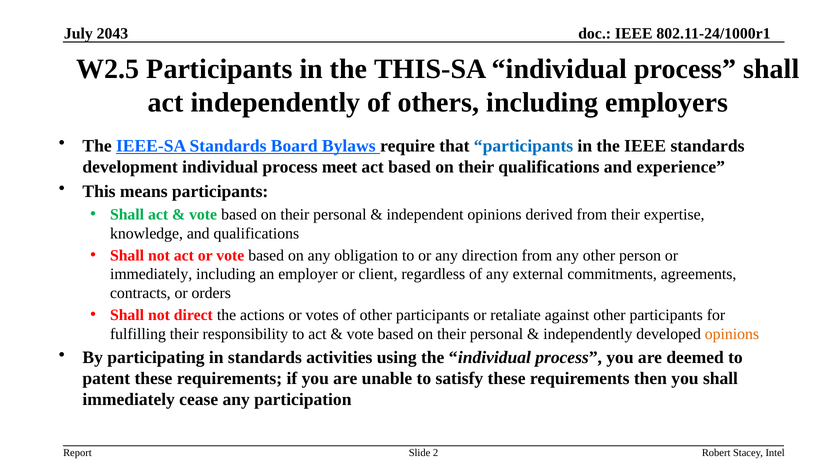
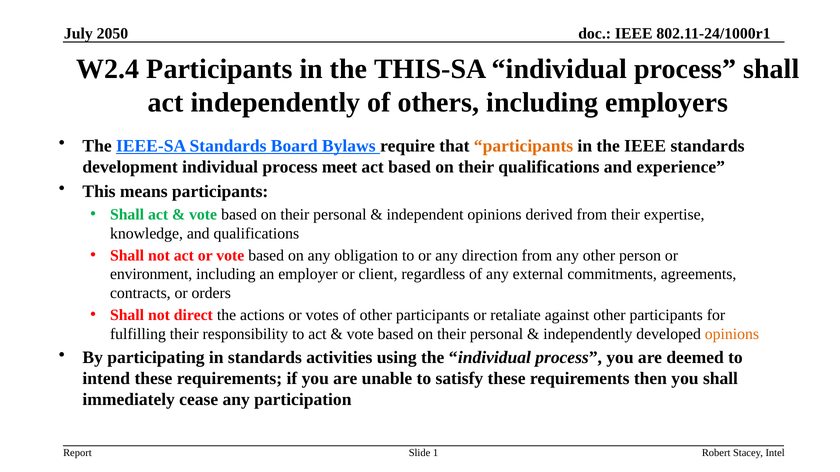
2043: 2043 -> 2050
W2.5: W2.5 -> W2.4
participants at (524, 146) colour: blue -> orange
immediately at (151, 275): immediately -> environment
patent: patent -> intend
2: 2 -> 1
